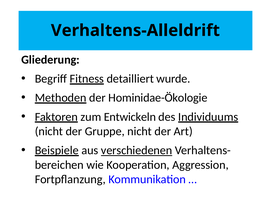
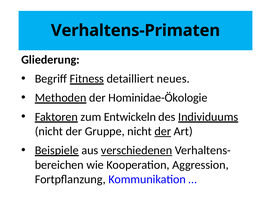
Verhaltens-Alleldrift: Verhaltens-Alleldrift -> Verhaltens-Primaten
wurde: wurde -> neues
der at (163, 131) underline: none -> present
